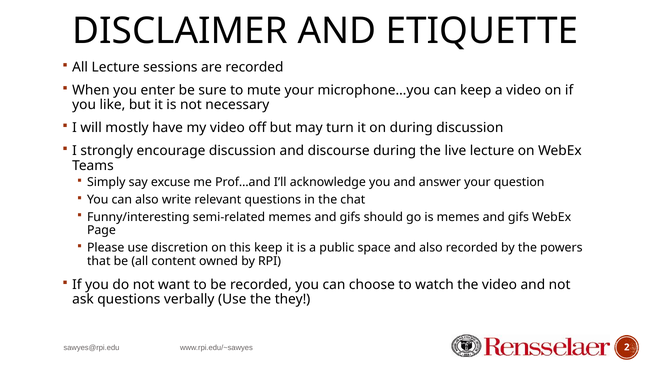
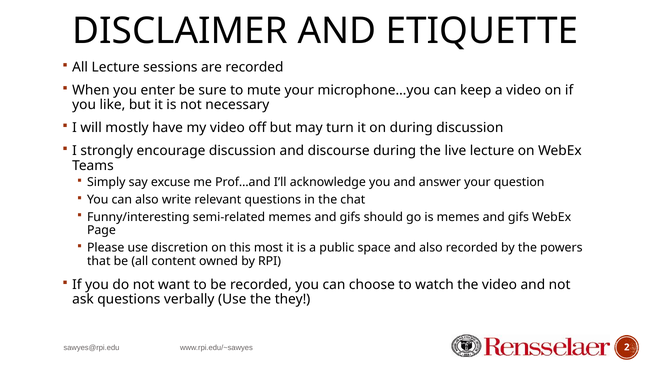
this keep: keep -> most
